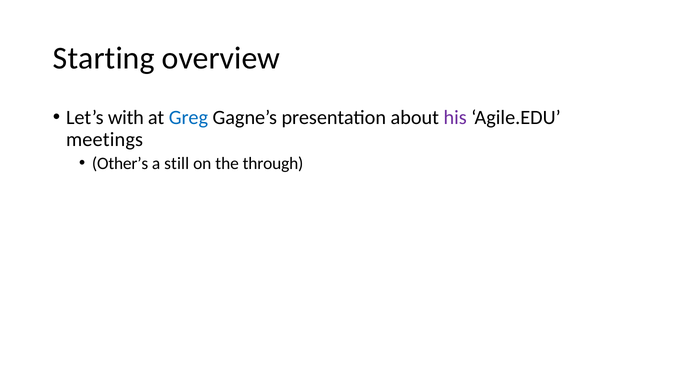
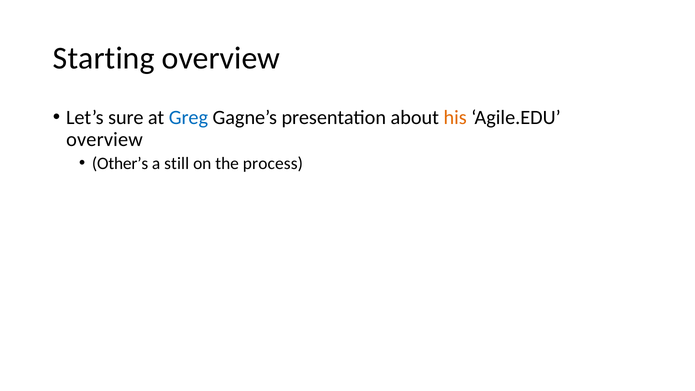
with: with -> sure
his colour: purple -> orange
meetings at (105, 139): meetings -> overview
through: through -> process
